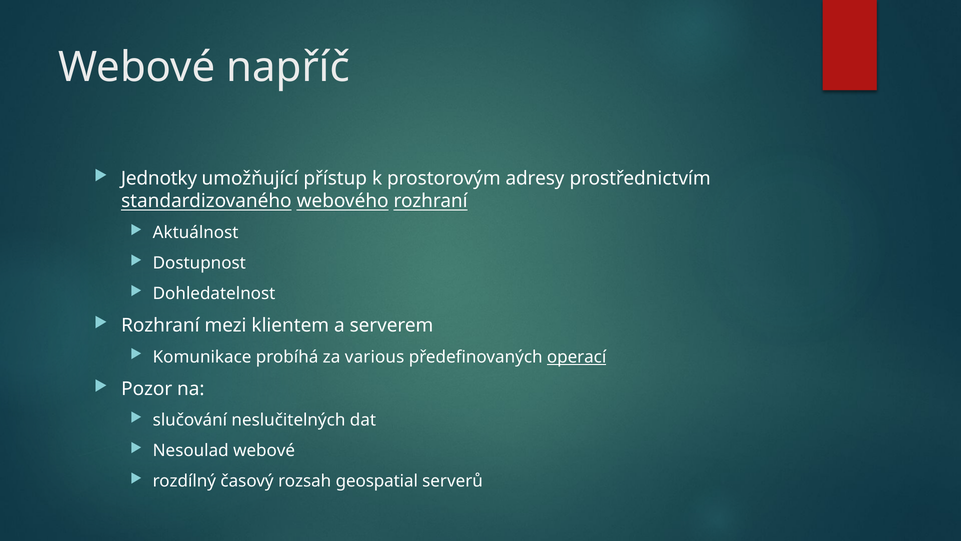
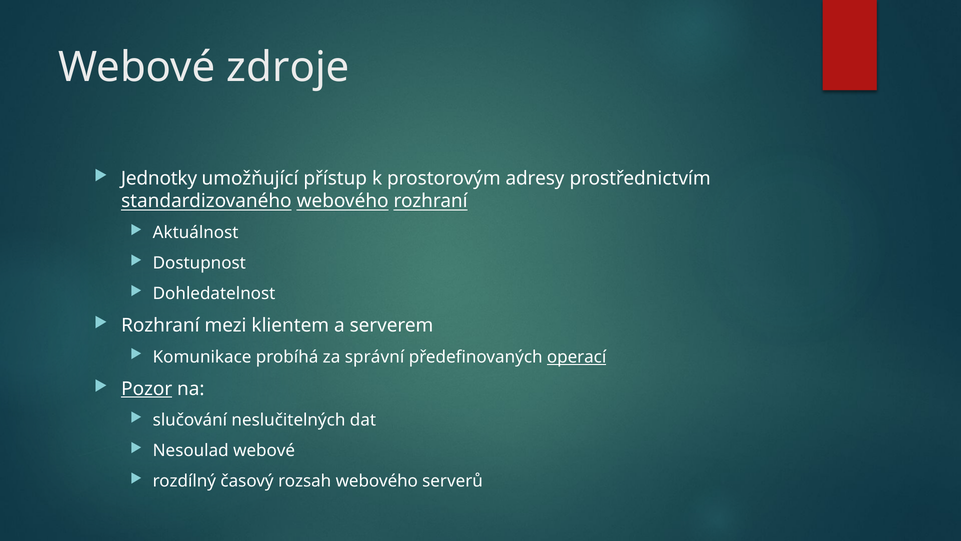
napříč: napříč -> zdroje
various: various -> správní
Pozor underline: none -> present
rozsah geospatial: geospatial -> webového
